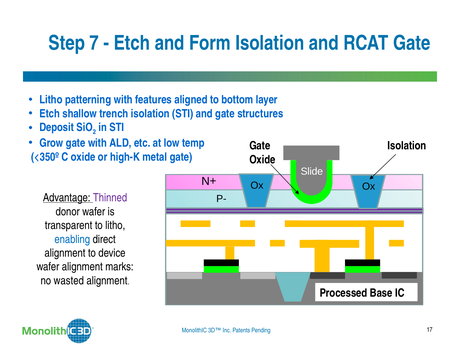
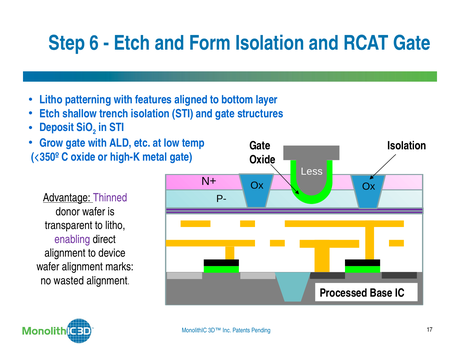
7: 7 -> 6
Slide: Slide -> Less
enabling colour: blue -> purple
